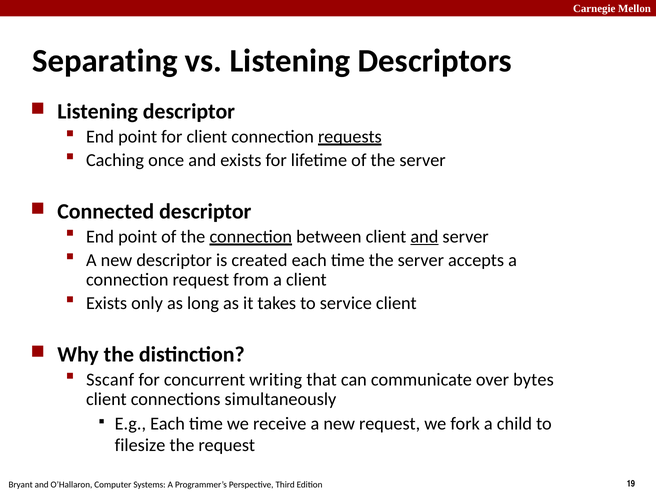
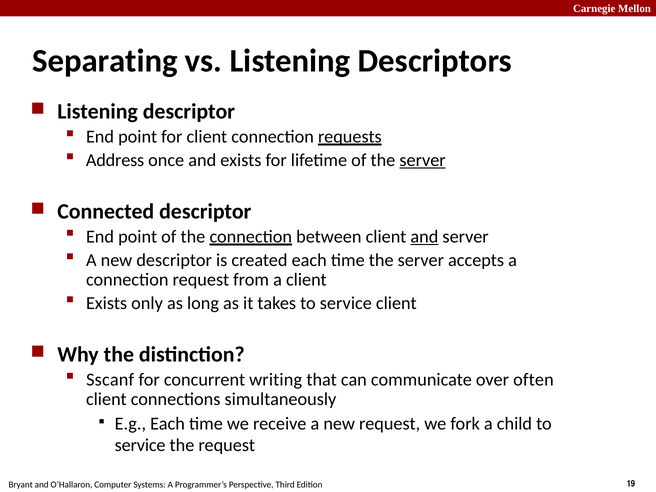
Caching: Caching -> Address
server at (423, 160) underline: none -> present
bytes: bytes -> often
filesize at (140, 445): filesize -> service
